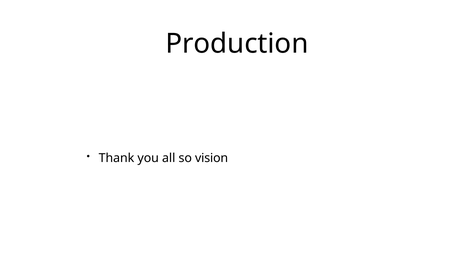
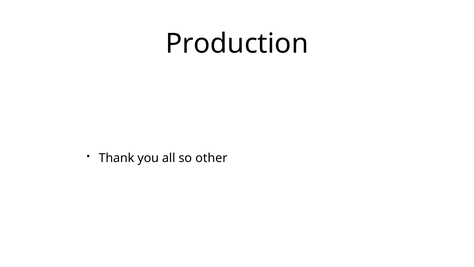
vision: vision -> other
